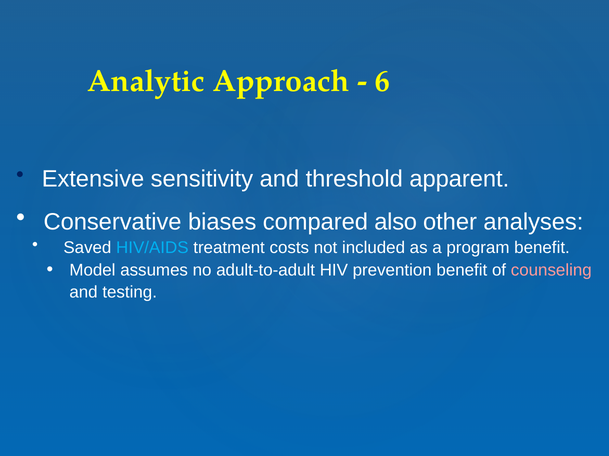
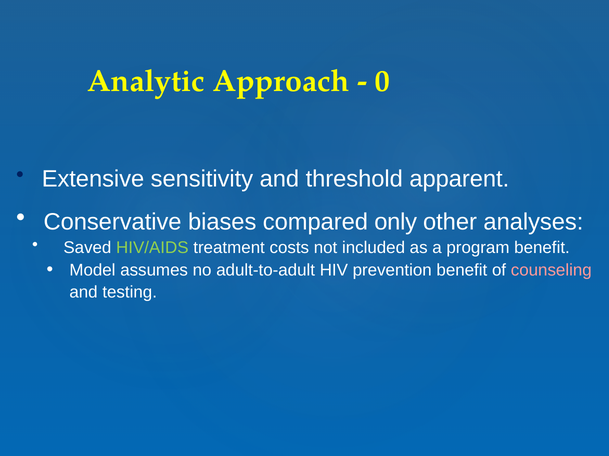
6: 6 -> 0
also: also -> only
HIV/AIDS colour: light blue -> light green
